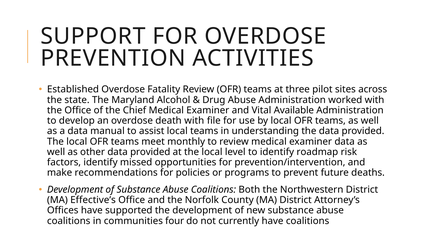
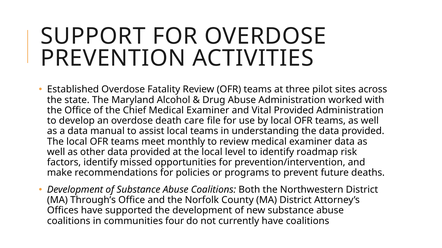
Vital Available: Available -> Provided
death with: with -> care
Effective’s: Effective’s -> Through’s
